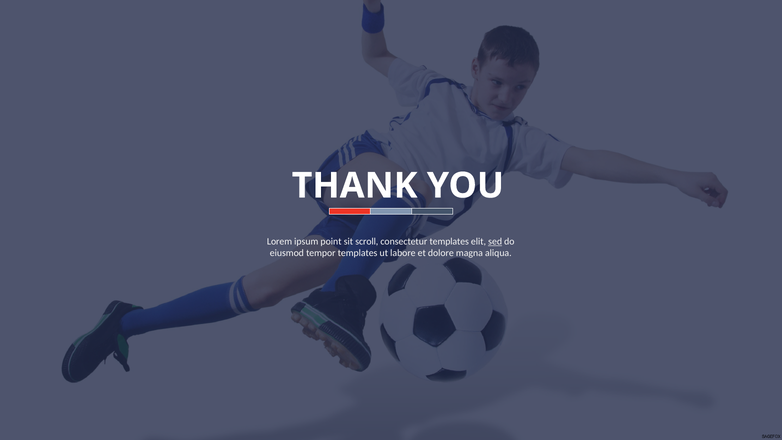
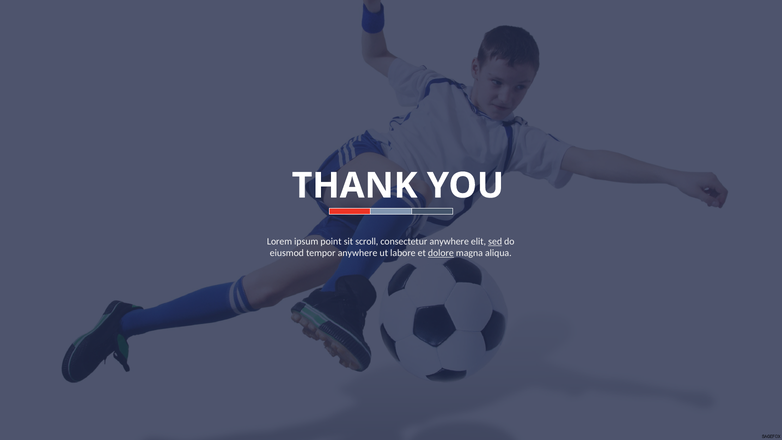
consectetur templates: templates -> anywhere
tempor templates: templates -> anywhere
dolore underline: none -> present
